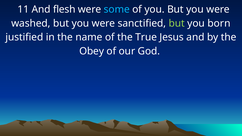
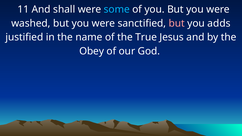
flesh: flesh -> shall
but at (177, 23) colour: light green -> pink
born: born -> adds
